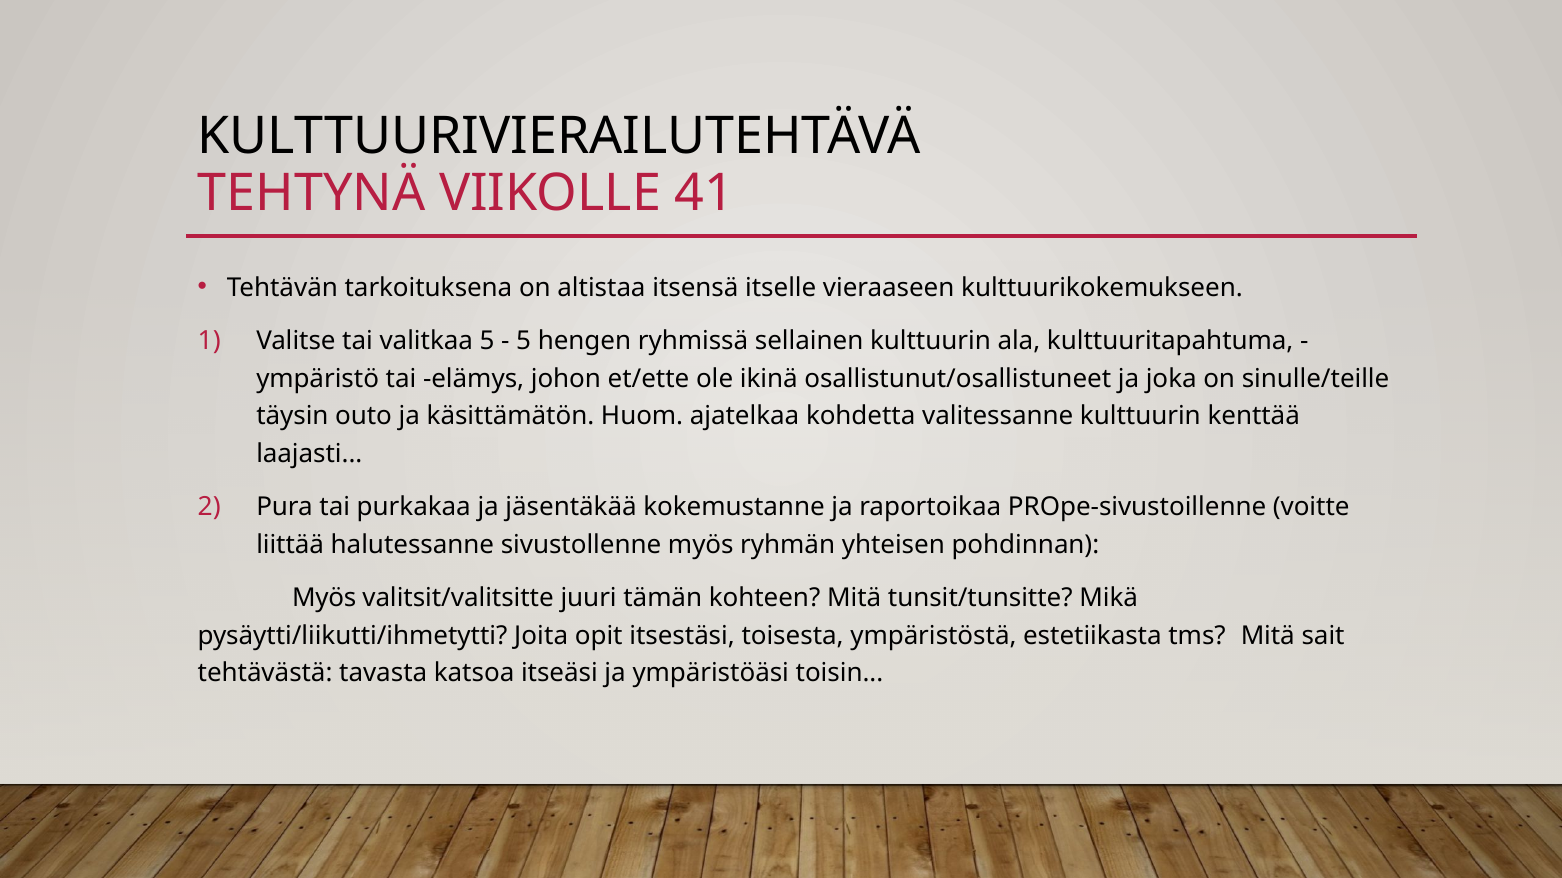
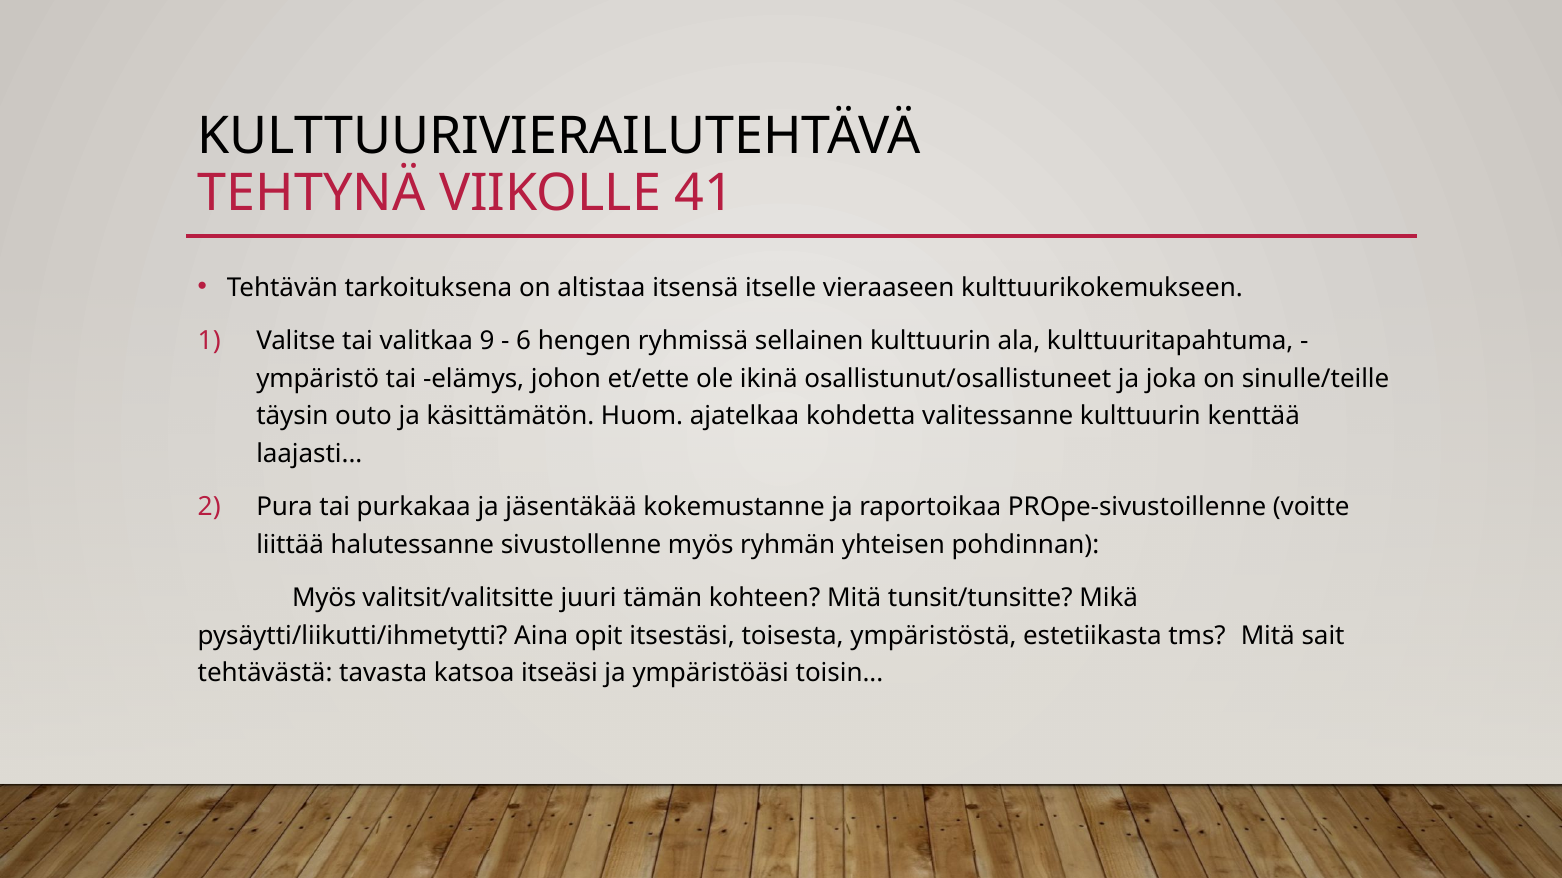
valitkaa 5: 5 -> 9
5 at (524, 341): 5 -> 6
Joita: Joita -> Aina
